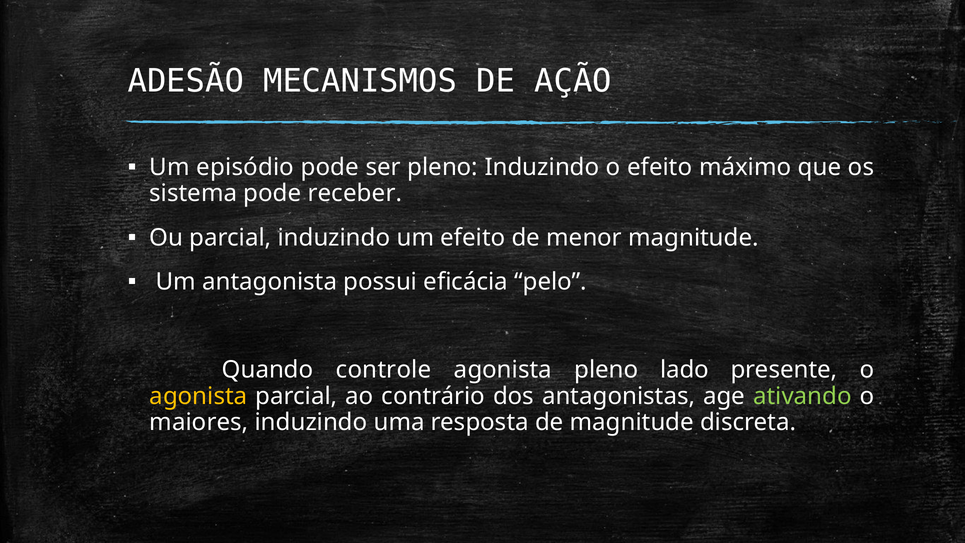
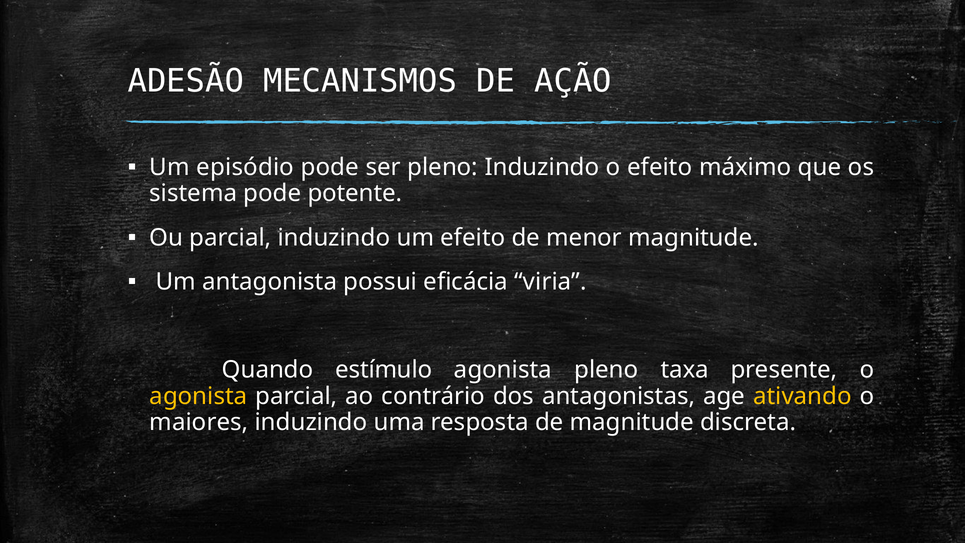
receber: receber -> potente
pelo: pelo -> viria
controle: controle -> estímulo
lado: lado -> taxa
ativando colour: light green -> yellow
